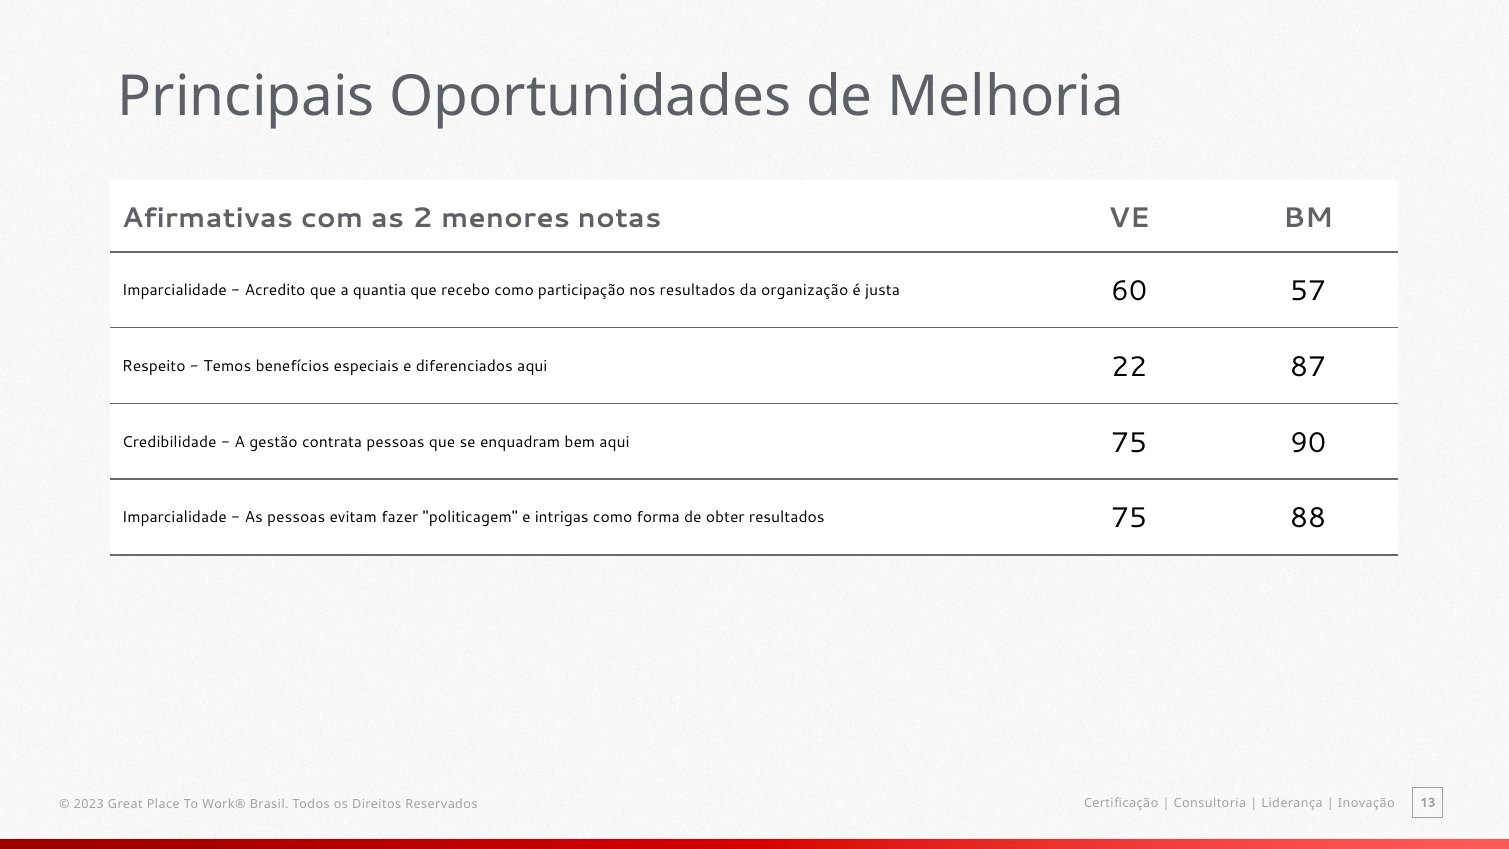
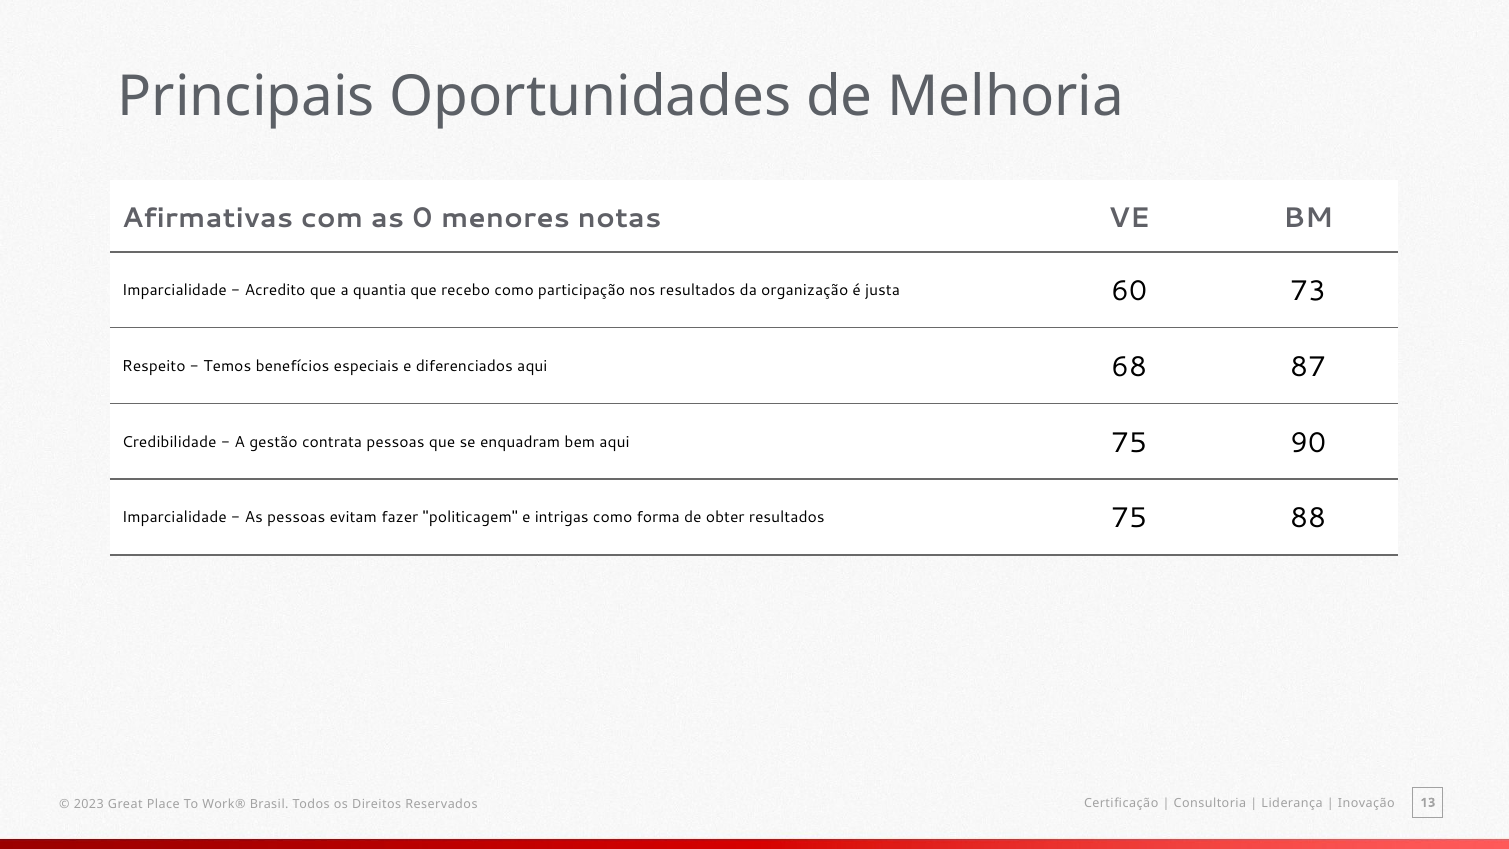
2: 2 -> 0
57: 57 -> 73
22: 22 -> 68
